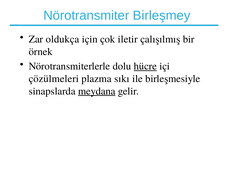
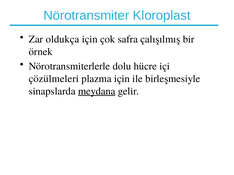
Birleşmey: Birleşmey -> Kloroplast
iletir: iletir -> safra
hücre underline: present -> none
plazma sıkı: sıkı -> için
